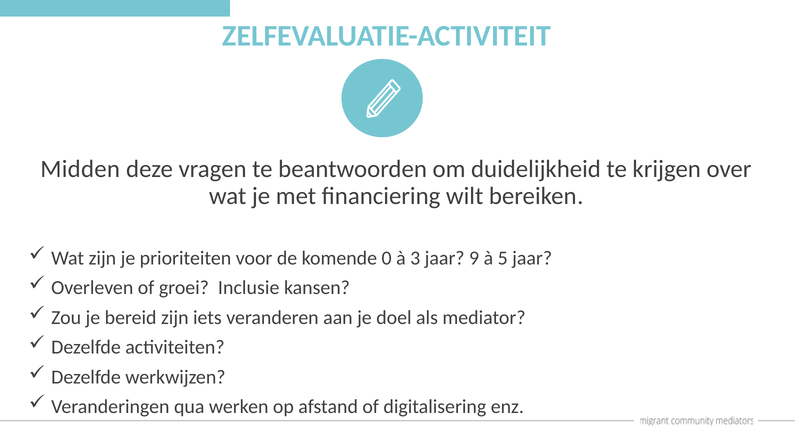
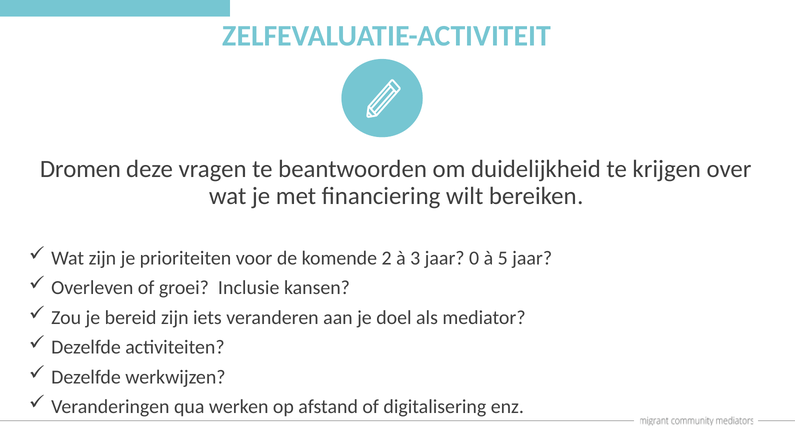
Midden: Midden -> Dromen
0: 0 -> 2
9: 9 -> 0
